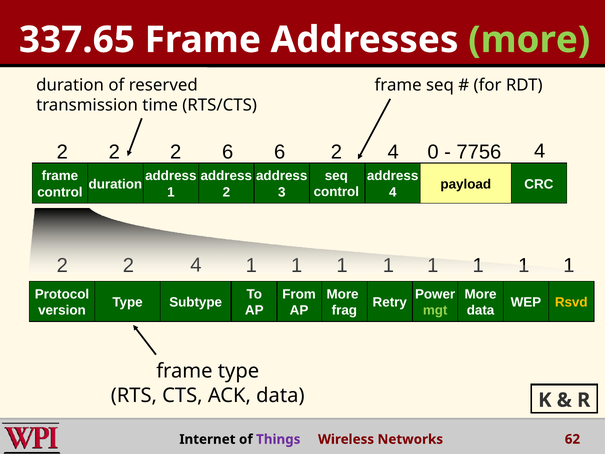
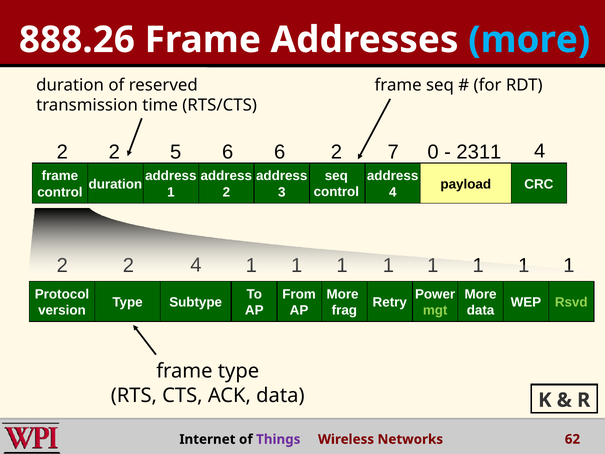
337.65: 337.65 -> 888.26
more at (529, 40) colour: light green -> light blue
2 2 2: 2 -> 5
6 2 4: 4 -> 7
7756: 7756 -> 2311
Rsvd colour: yellow -> light green
